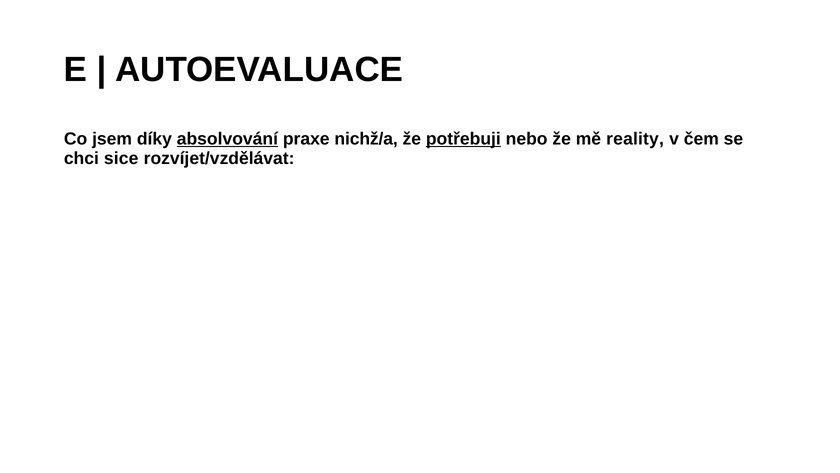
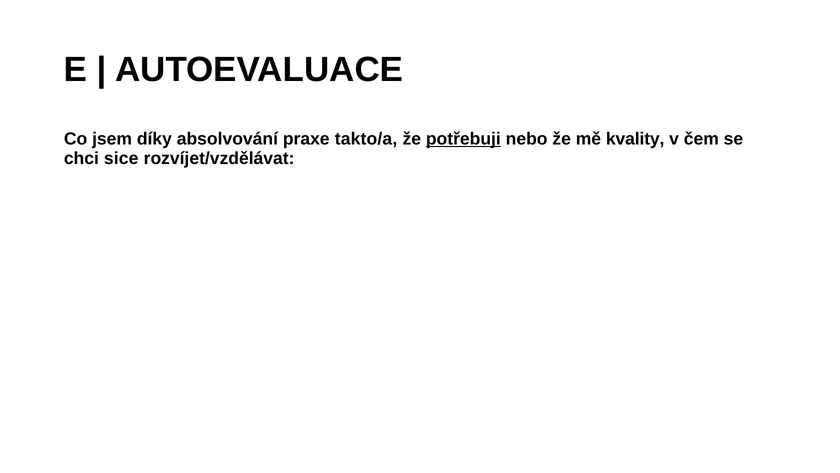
absolvování underline: present -> none
nichž/a: nichž/a -> takto/a
reality: reality -> kvality
